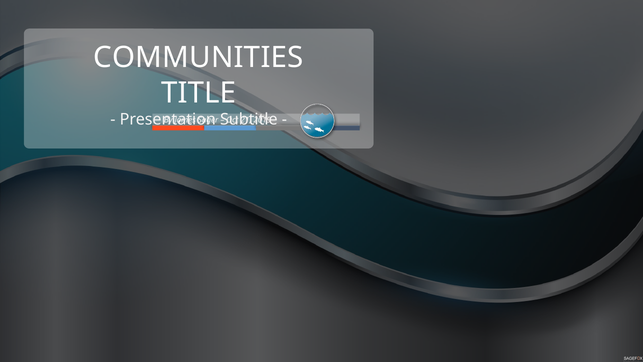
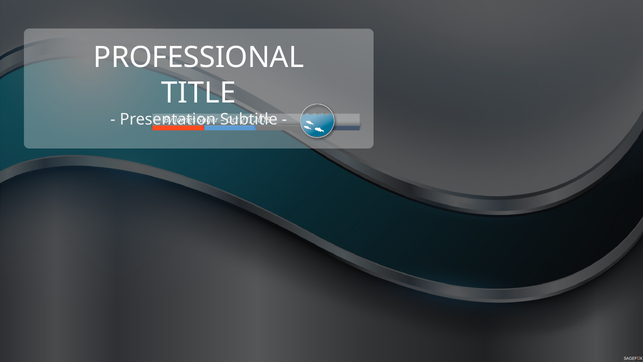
COMMUNITIES: COMMUNITIES -> PROFESSIONAL
